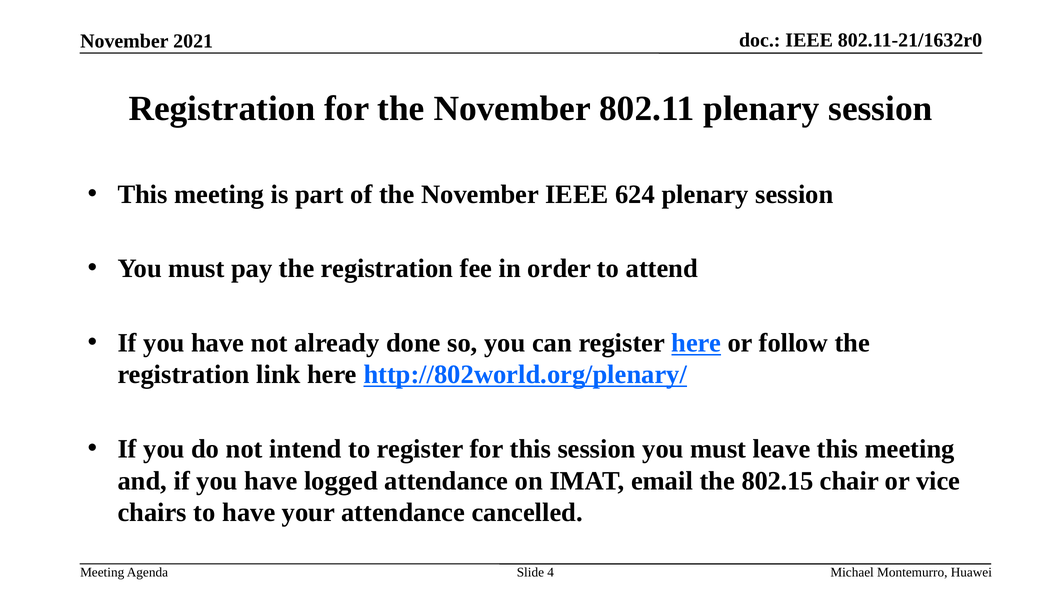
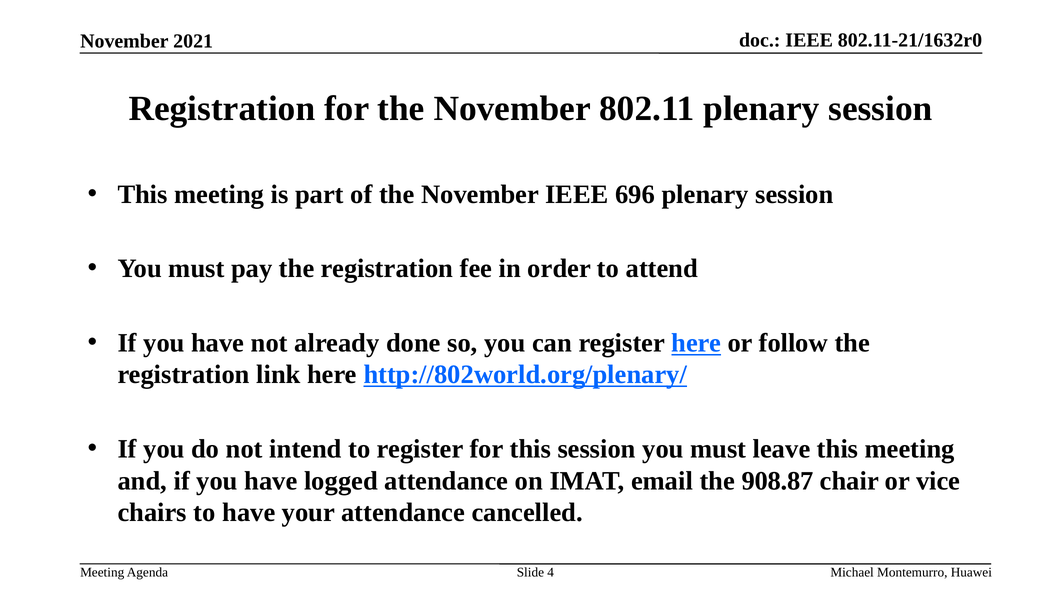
624: 624 -> 696
802.15: 802.15 -> 908.87
